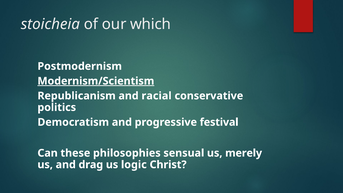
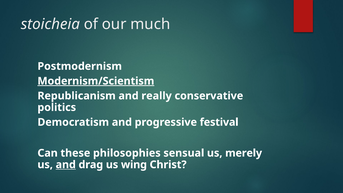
which: which -> much
racial: racial -> really
and at (66, 165) underline: none -> present
logic: logic -> wing
